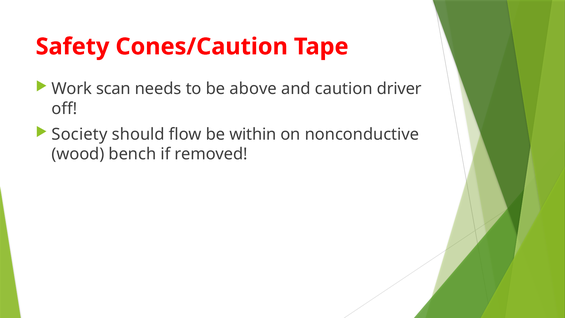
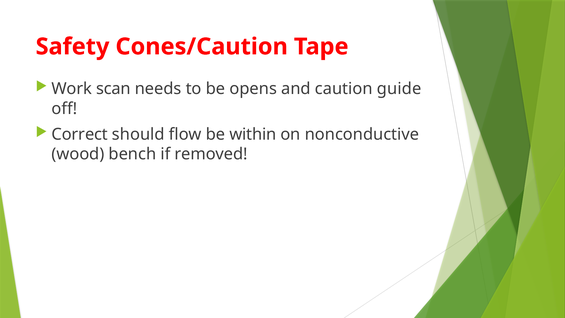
above: above -> opens
driver: driver -> guide
Society: Society -> Correct
